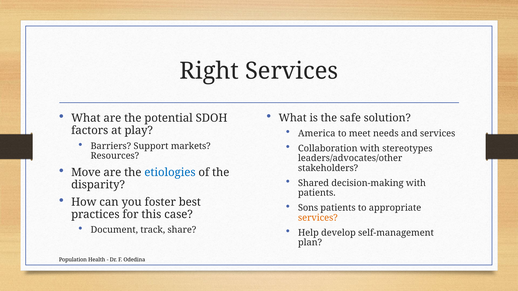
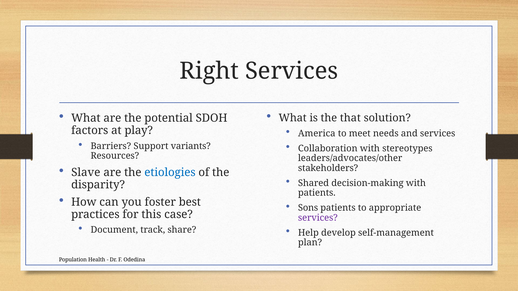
safe: safe -> that
markets: markets -> variants
Move: Move -> Slave
services at (318, 218) colour: orange -> purple
